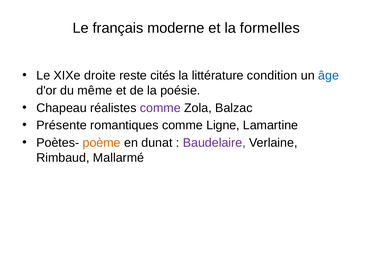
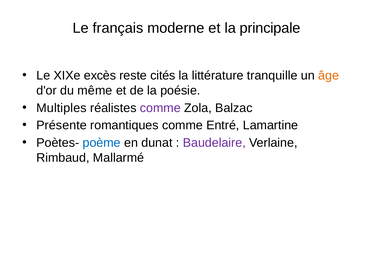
formelles: formelles -> principale
droite: droite -> excès
condition: condition -> tranquille
âge colour: blue -> orange
Chapeau: Chapeau -> Multiples
Ligne: Ligne -> Entré
poème colour: orange -> blue
